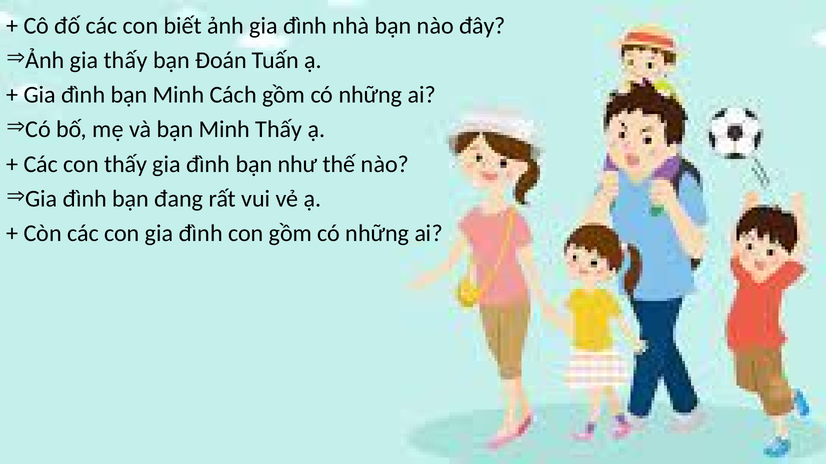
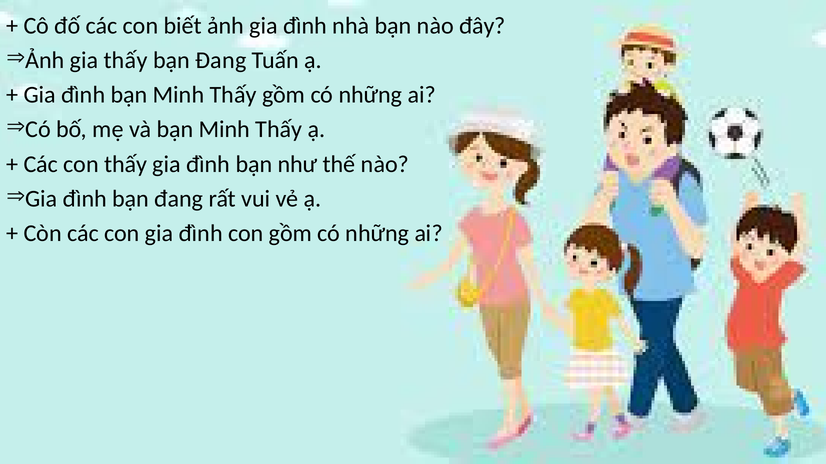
Đoán at (221, 60): Đoán -> Đang
đình bạn Minh Cách: Cách -> Thấy
